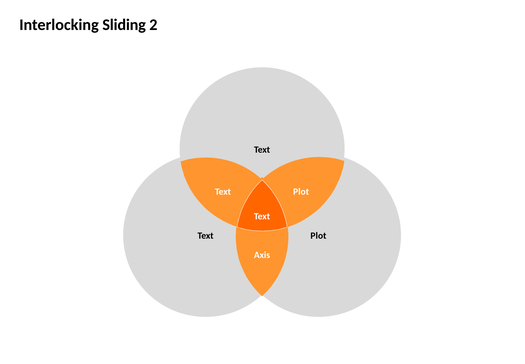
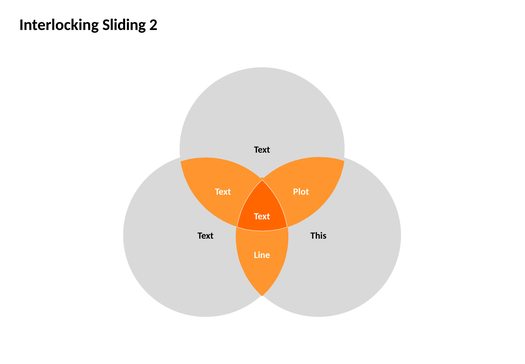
Plot at (318, 235): Plot -> This
Axis: Axis -> Line
